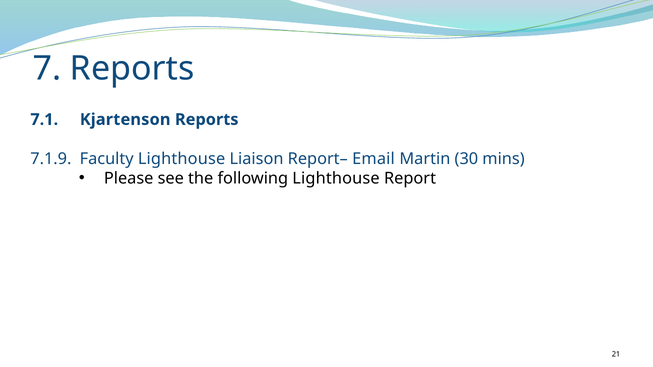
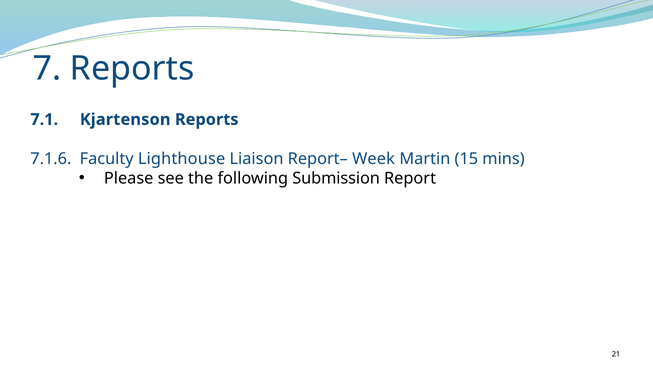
7.1.9: 7.1.9 -> 7.1.6
Email: Email -> Week
30: 30 -> 15
following Lighthouse: Lighthouse -> Submission
